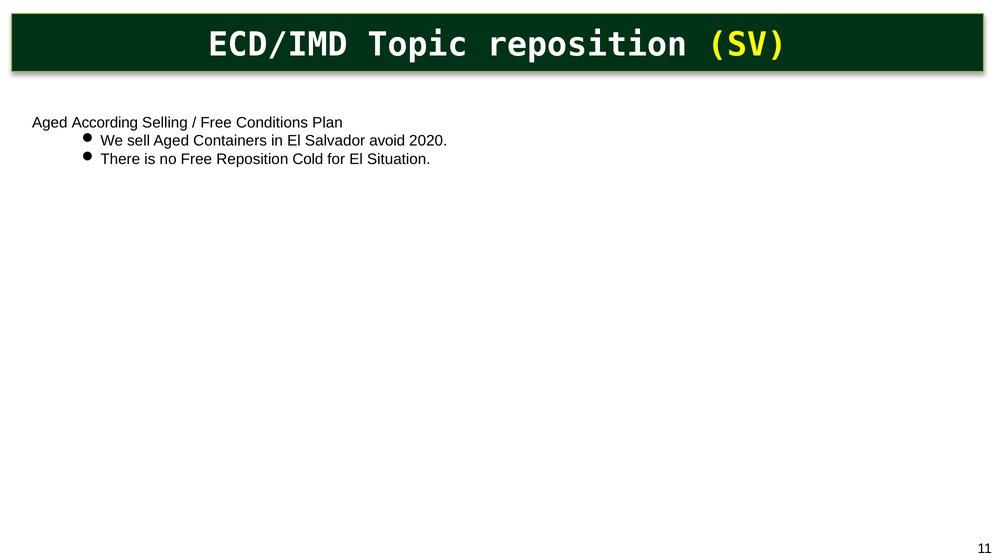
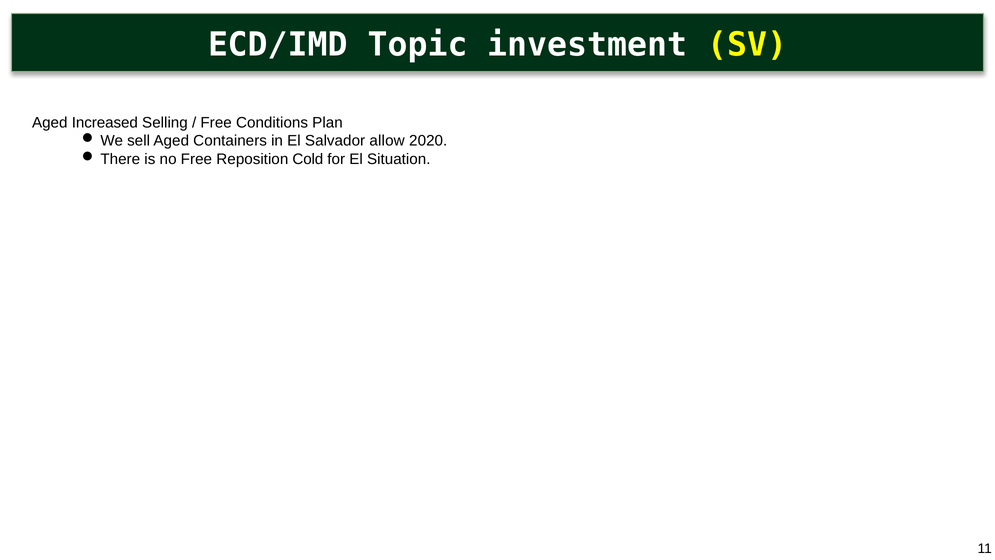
Topic reposition: reposition -> investment
According: According -> Increased
avoid: avoid -> allow
